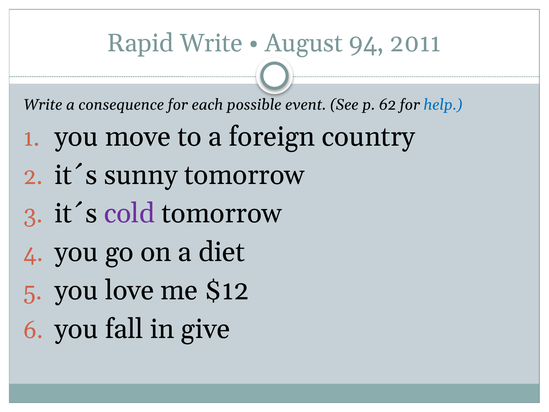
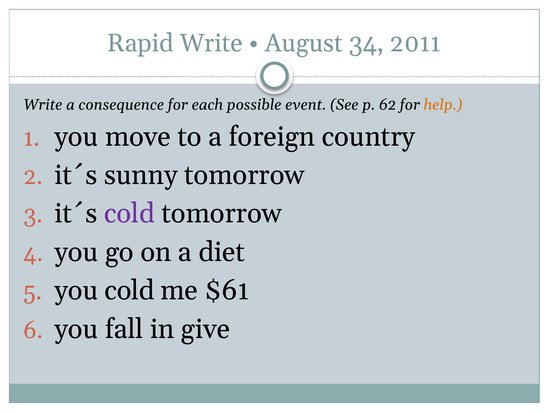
94: 94 -> 34
help colour: blue -> orange
you love: love -> cold
$12: $12 -> $61
